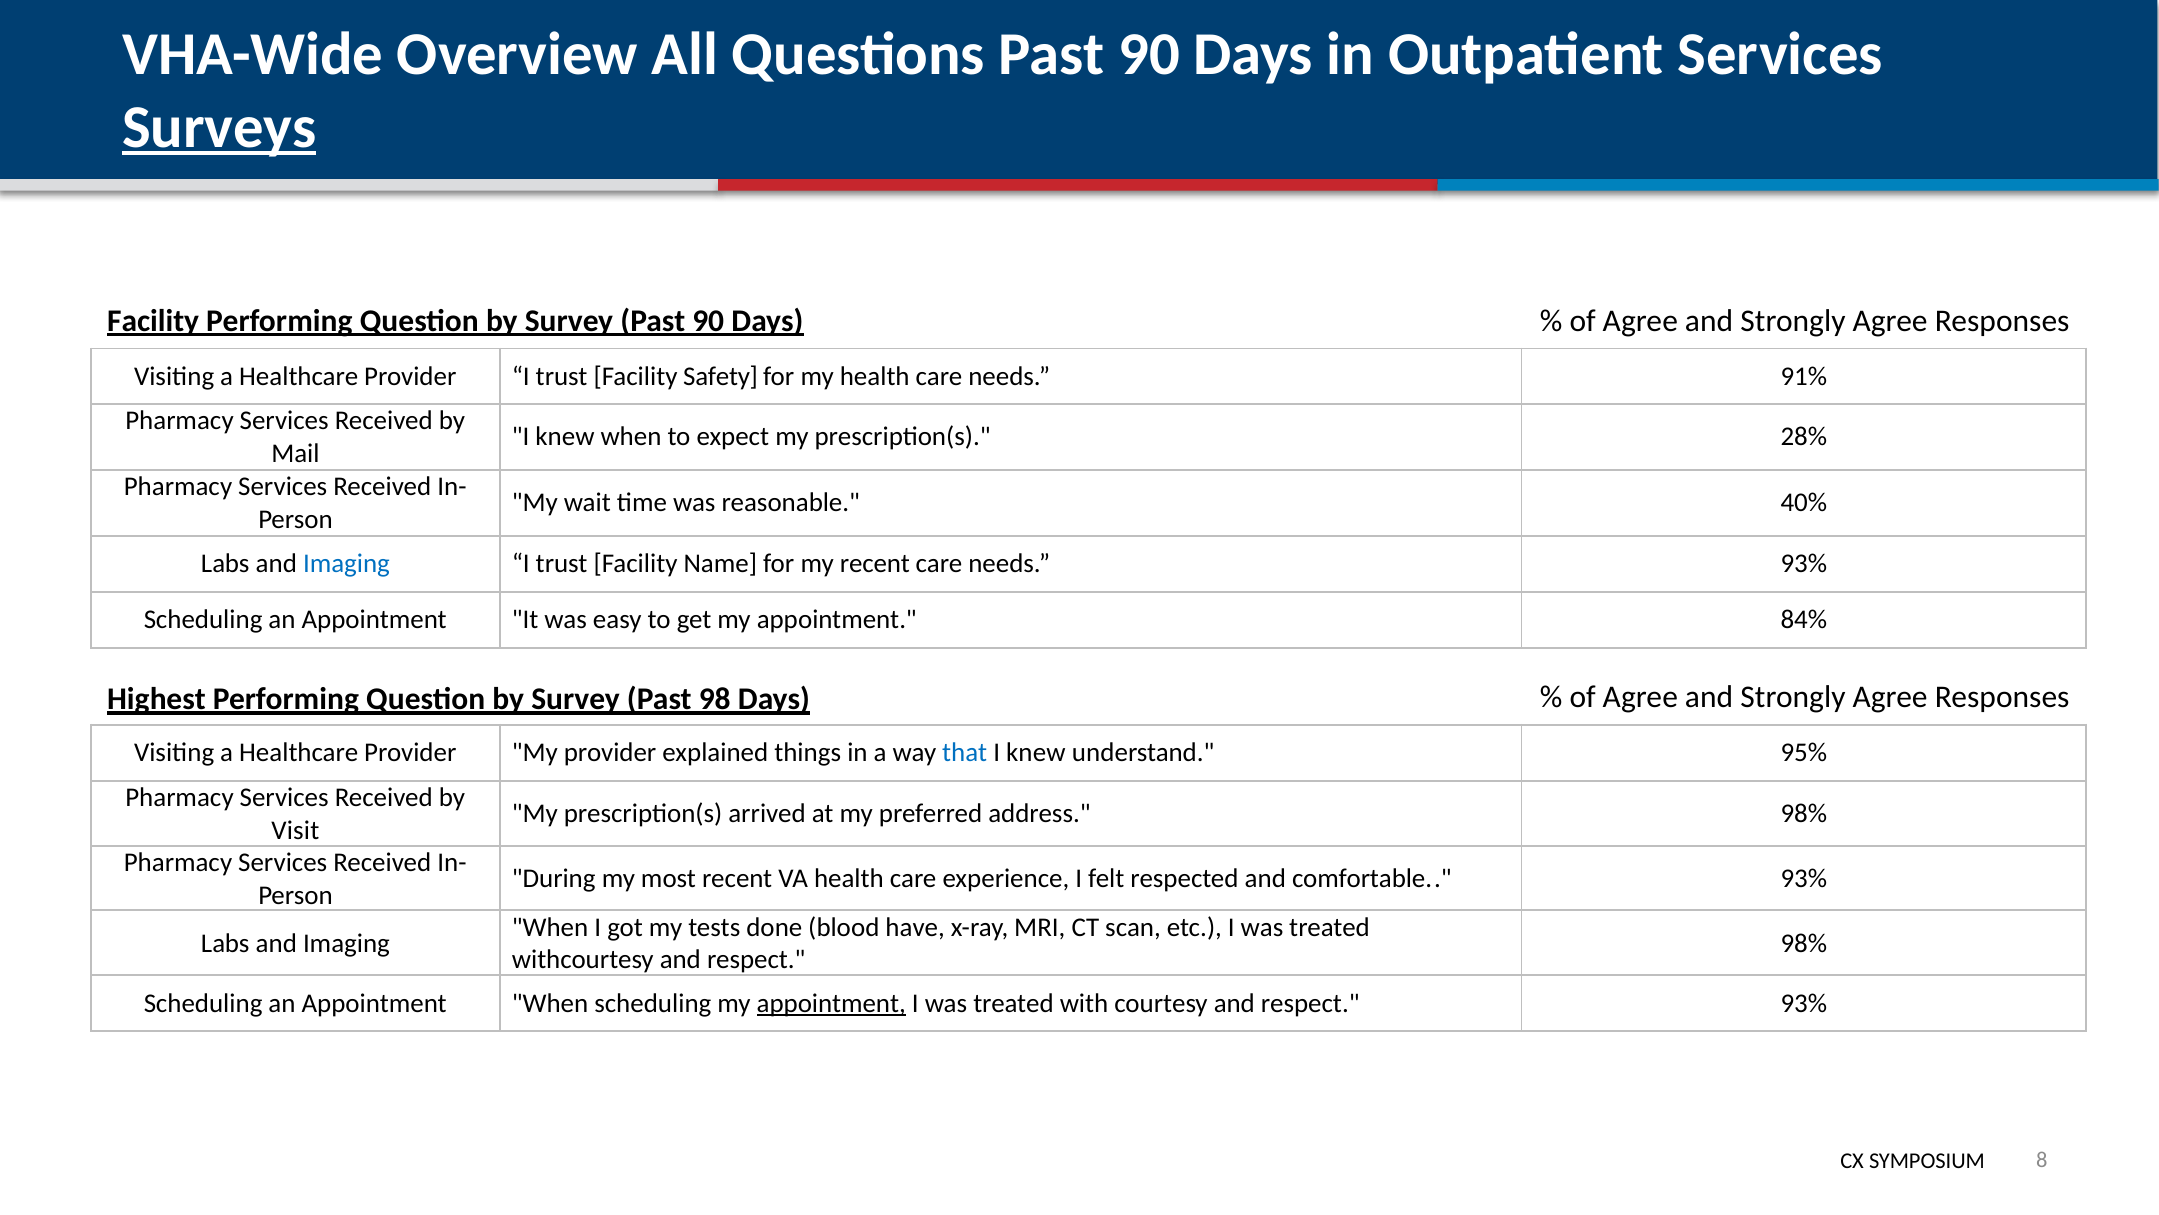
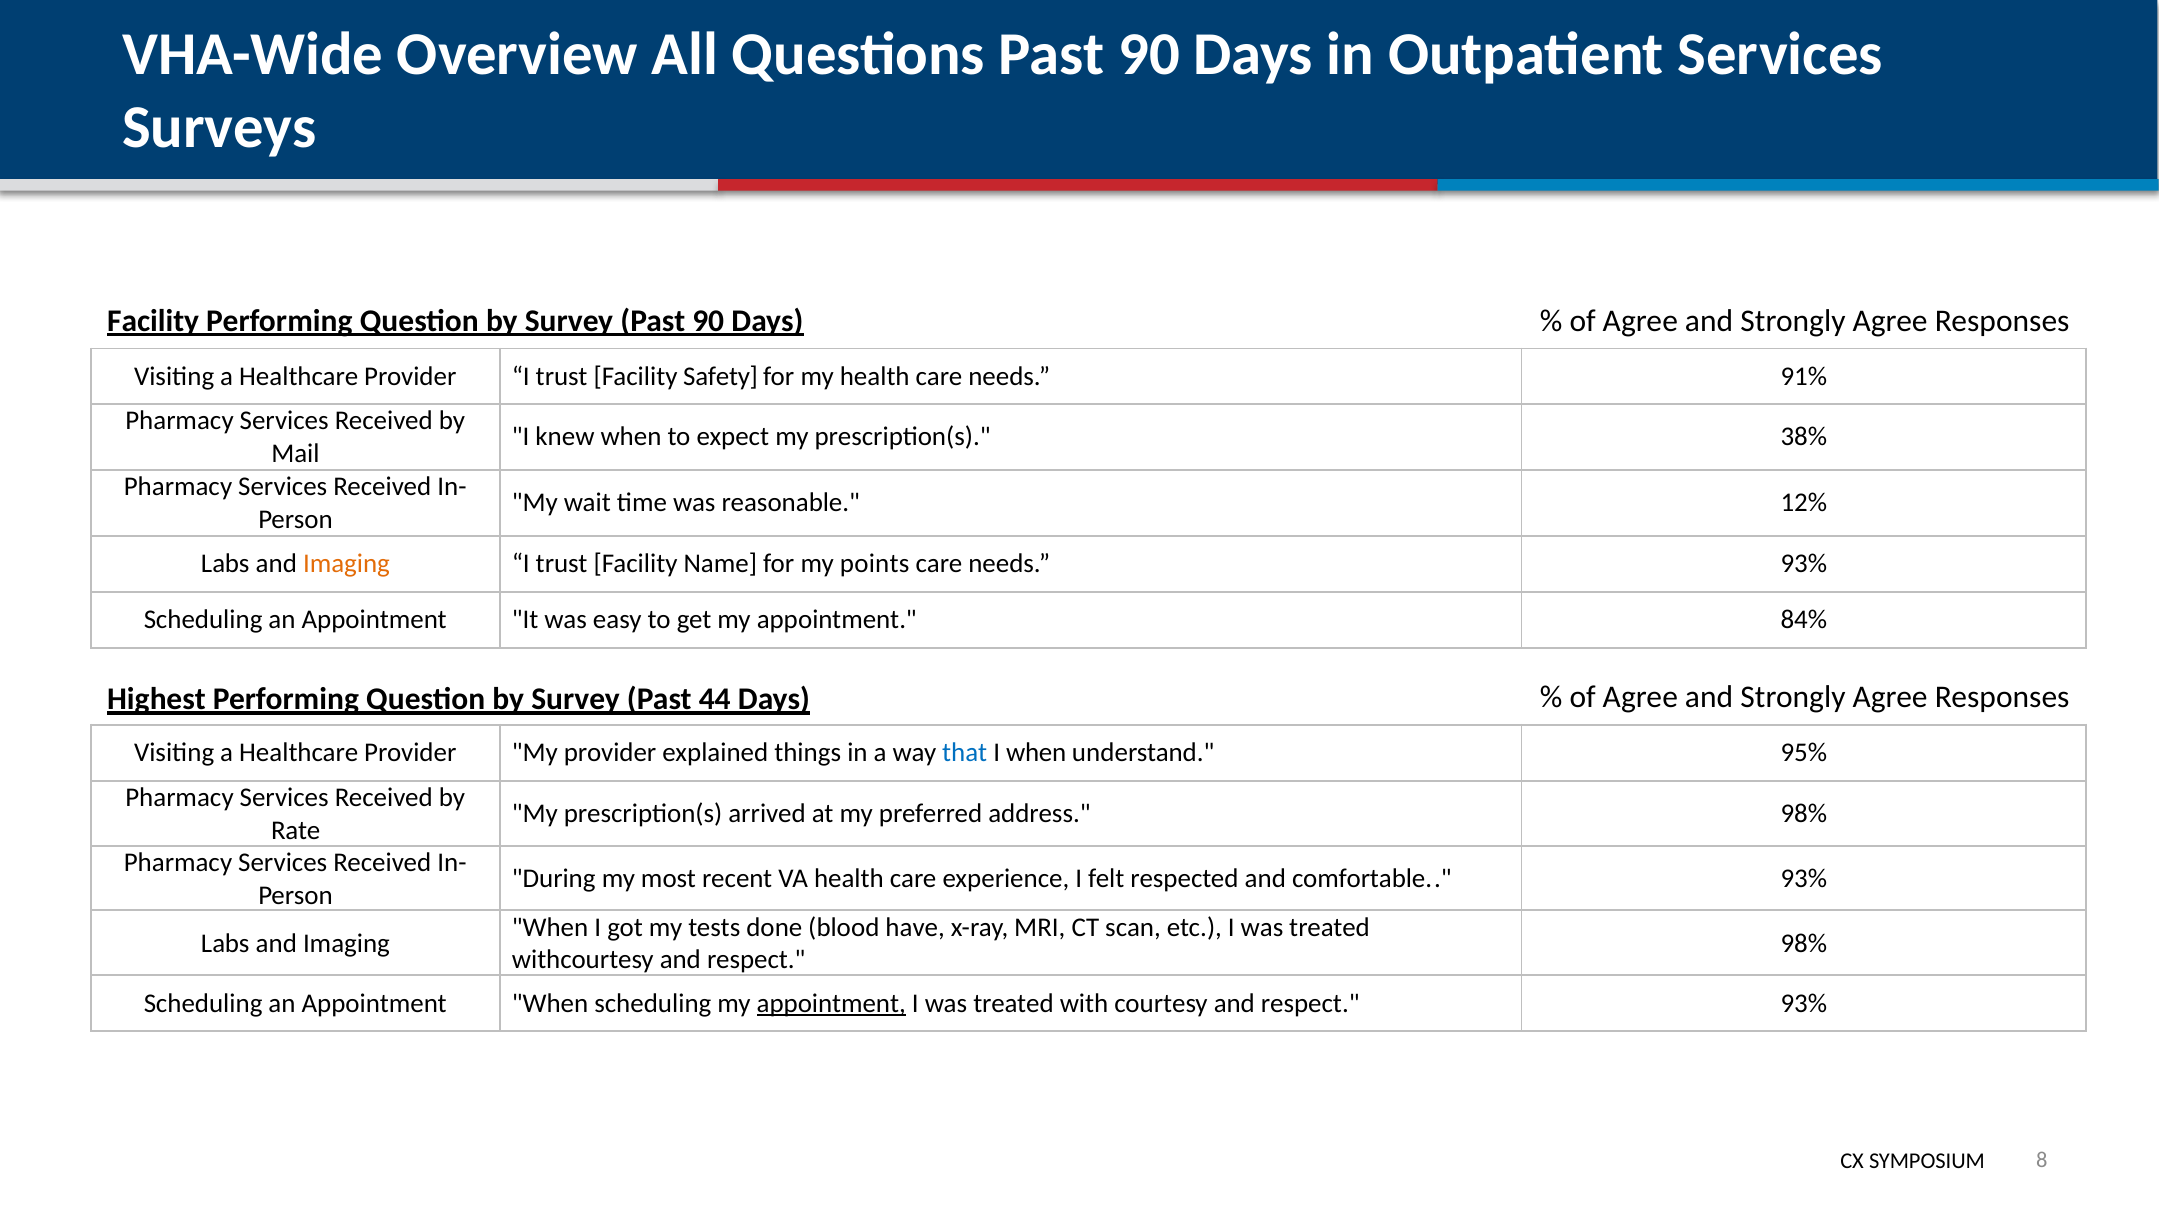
Surveys underline: present -> none
28%: 28% -> 38%
40%: 40% -> 12%
Imaging at (346, 564) colour: blue -> orange
my recent: recent -> points
98: 98 -> 44
knew at (1036, 753): knew -> when
Visit: Visit -> Rate
